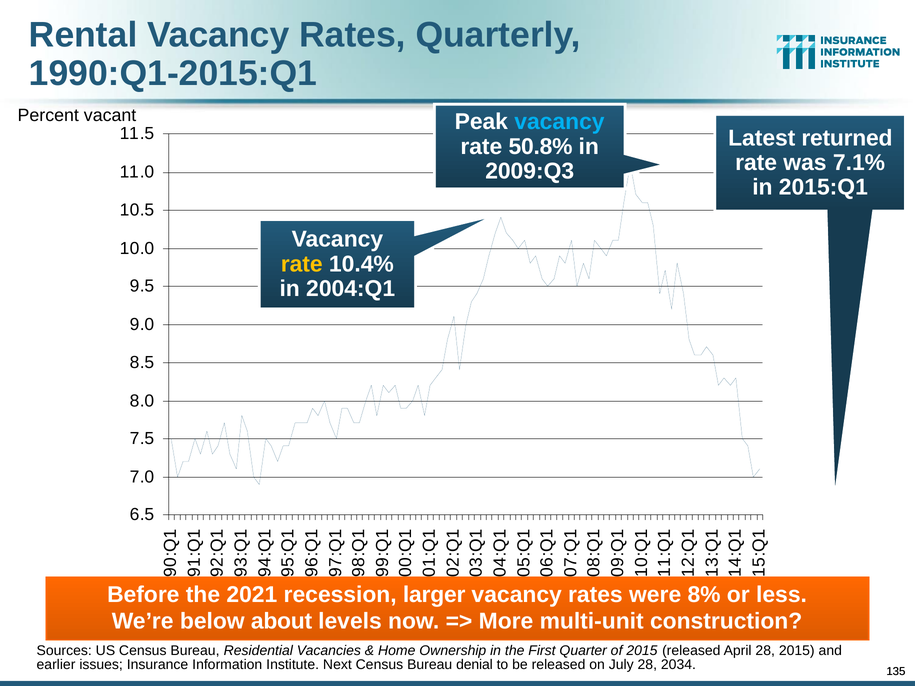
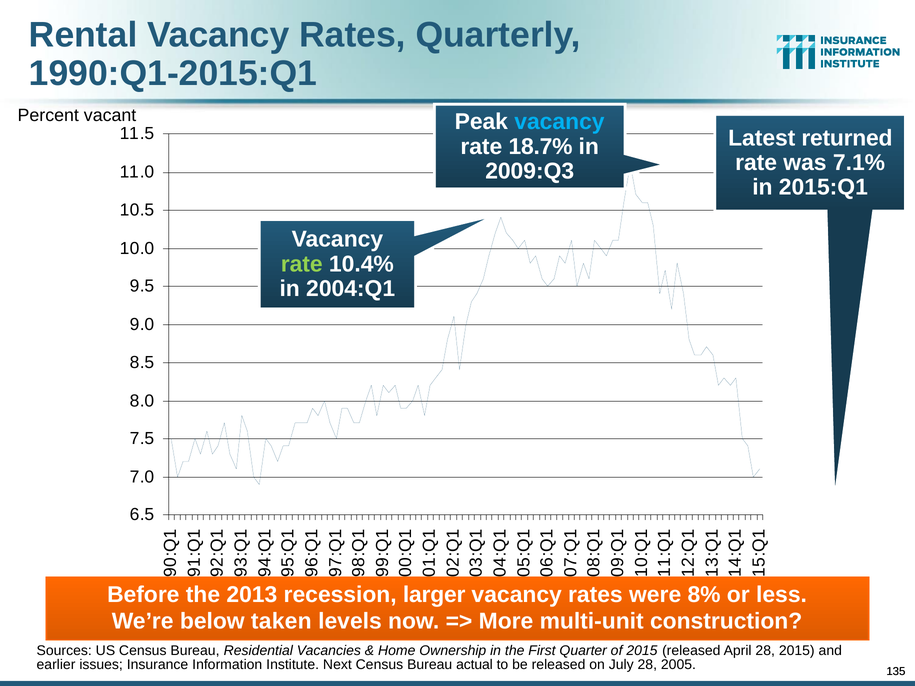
50.8%: 50.8% -> 18.7%
rate at (302, 264) colour: yellow -> light green
2021: 2021 -> 2013
about: about -> taken
denial: denial -> actual
2034: 2034 -> 2005
